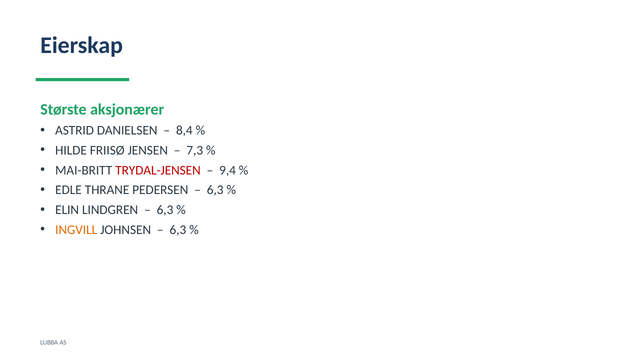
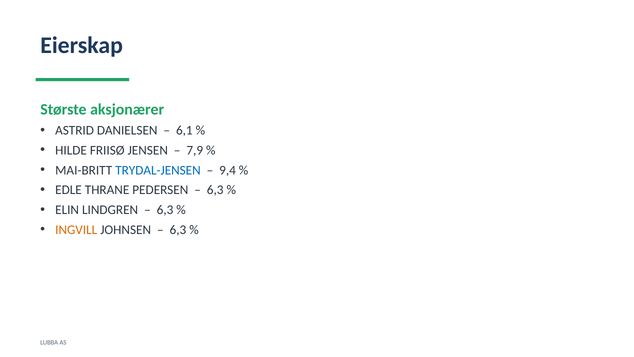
8,4: 8,4 -> 6,1
7,3: 7,3 -> 7,9
TRYDAL-JENSEN colour: red -> blue
